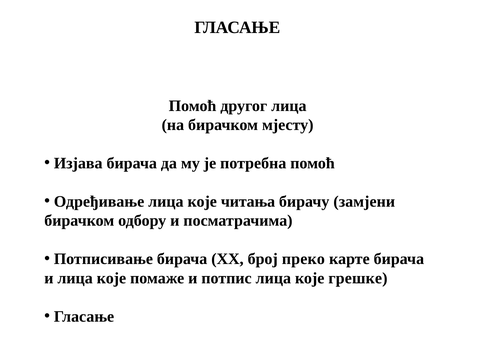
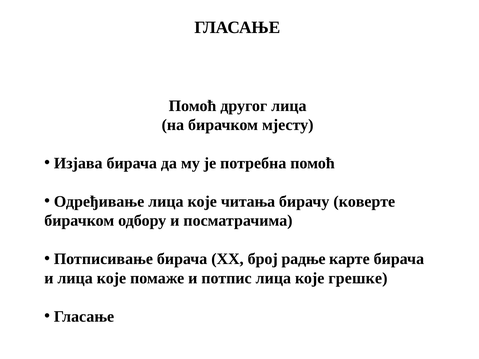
замјени: замјени -> коверте
преко: преко -> радње
